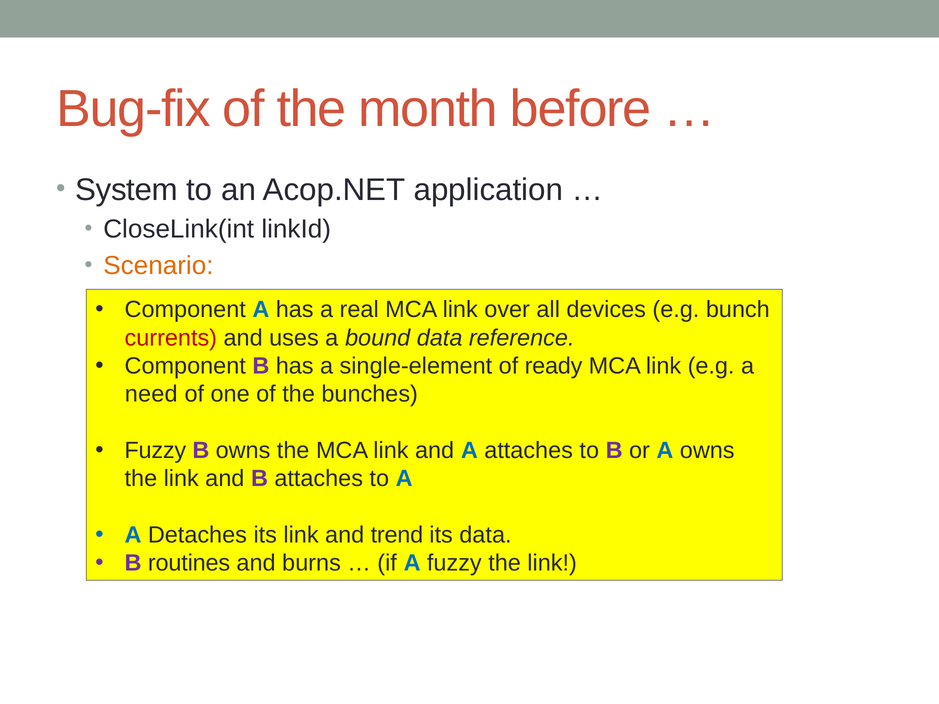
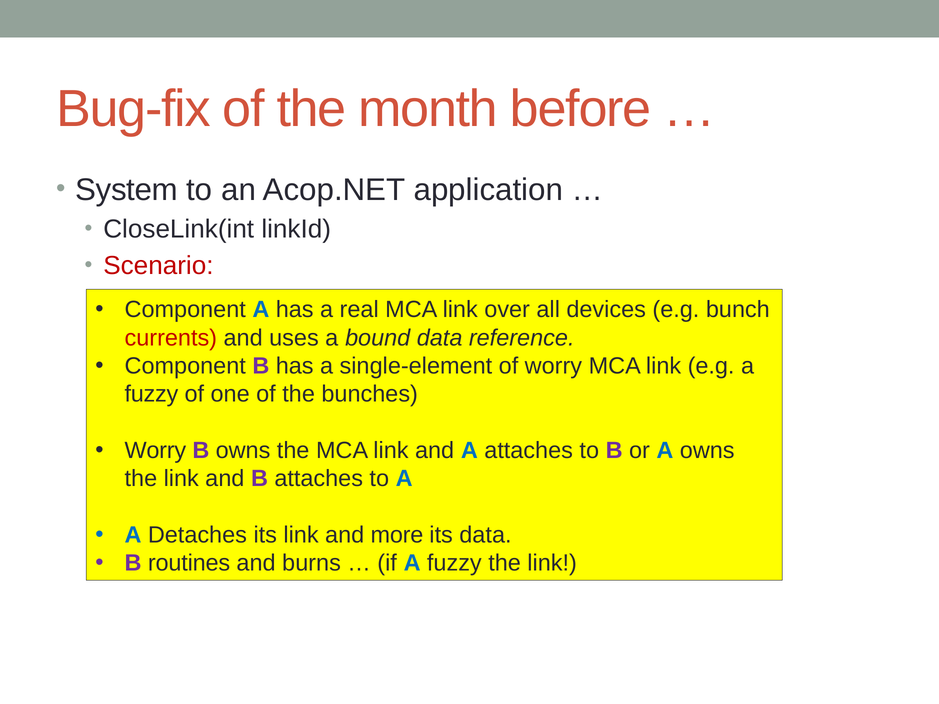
Scenario colour: orange -> red
of ready: ready -> worry
need at (151, 394): need -> fuzzy
Fuzzy at (155, 451): Fuzzy -> Worry
trend: trend -> more
